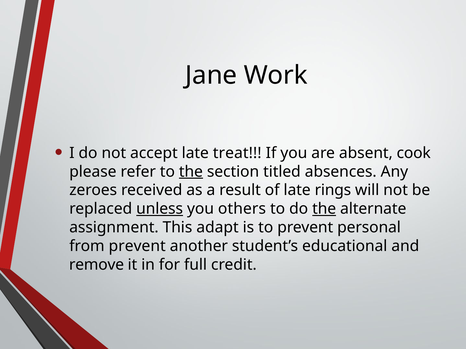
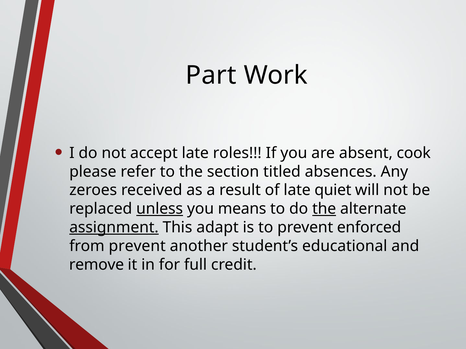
Jane: Jane -> Part
treat: treat -> roles
the at (191, 172) underline: present -> none
rings: rings -> quiet
others: others -> means
assignment underline: none -> present
personal: personal -> enforced
